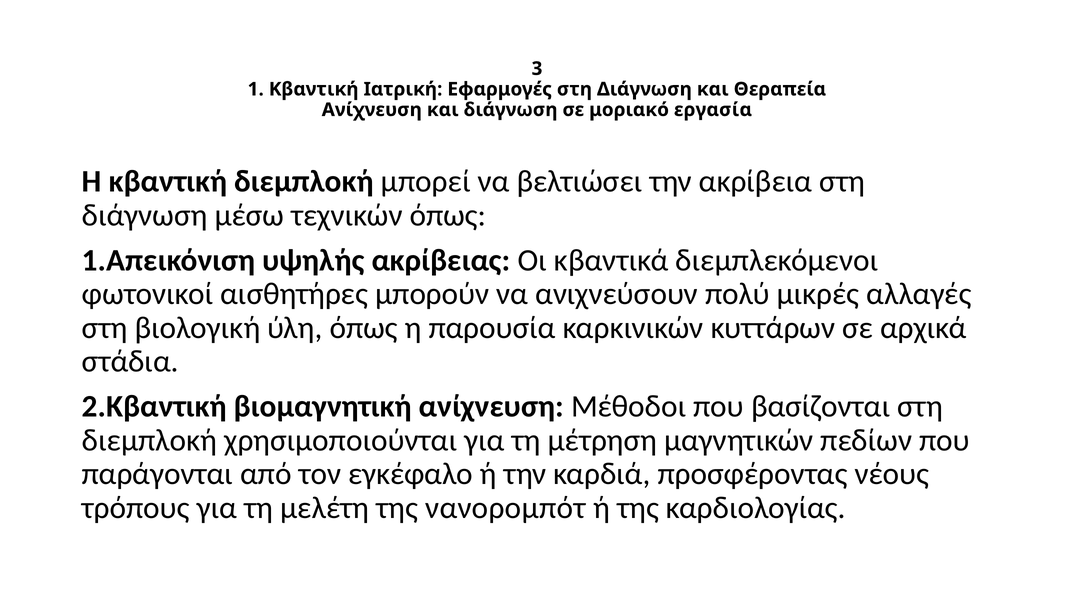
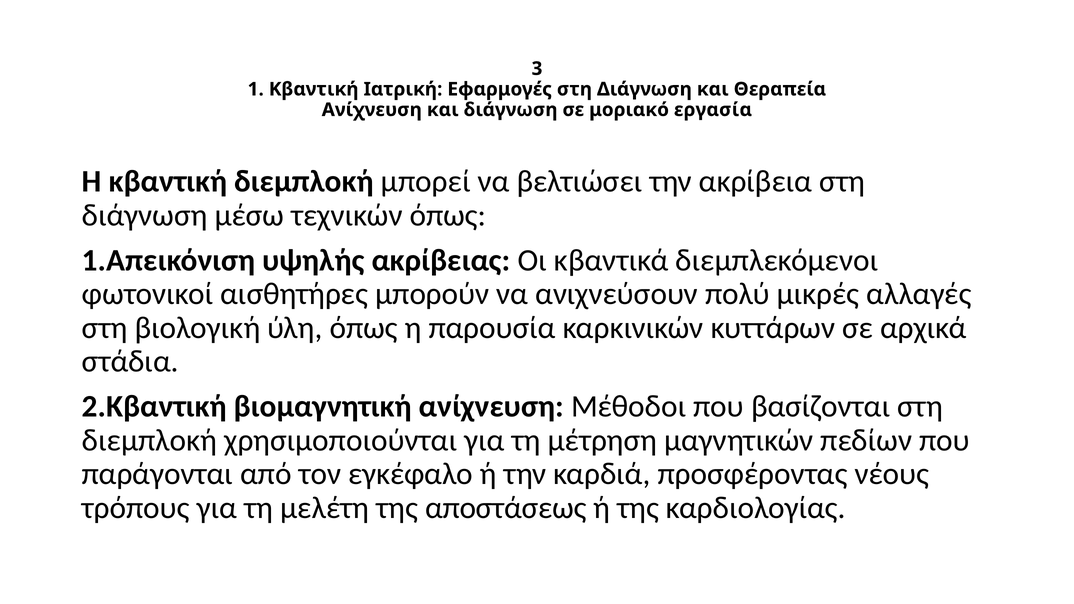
νανορομπότ: νανορομπότ -> αποστάσεως
